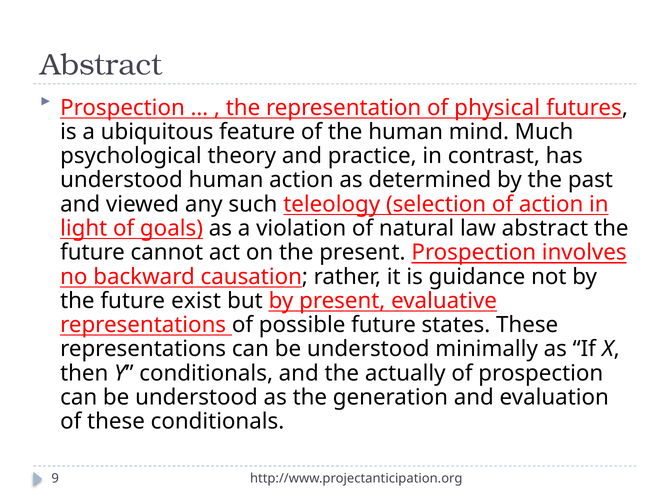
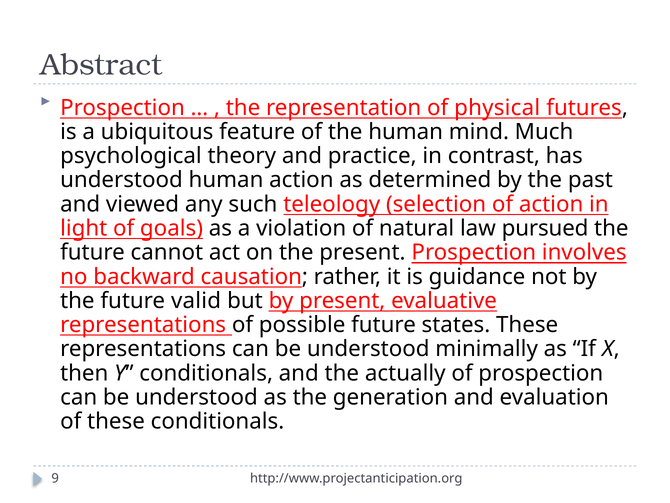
law abstract: abstract -> pursued
exist: exist -> valid
